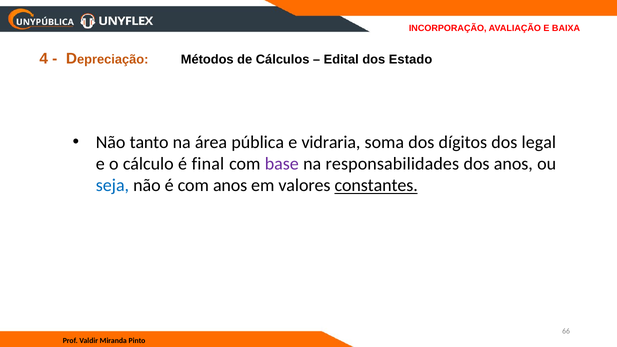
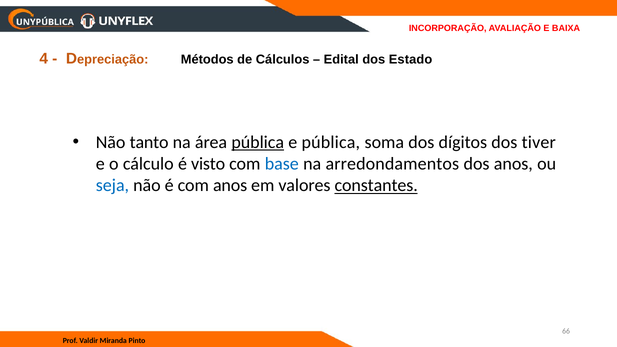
pública at (258, 142) underline: none -> present
e vidraria: vidraria -> pública
legal: legal -> tiver
final: final -> visto
base colour: purple -> blue
responsabilidades: responsabilidades -> arredondamentos
